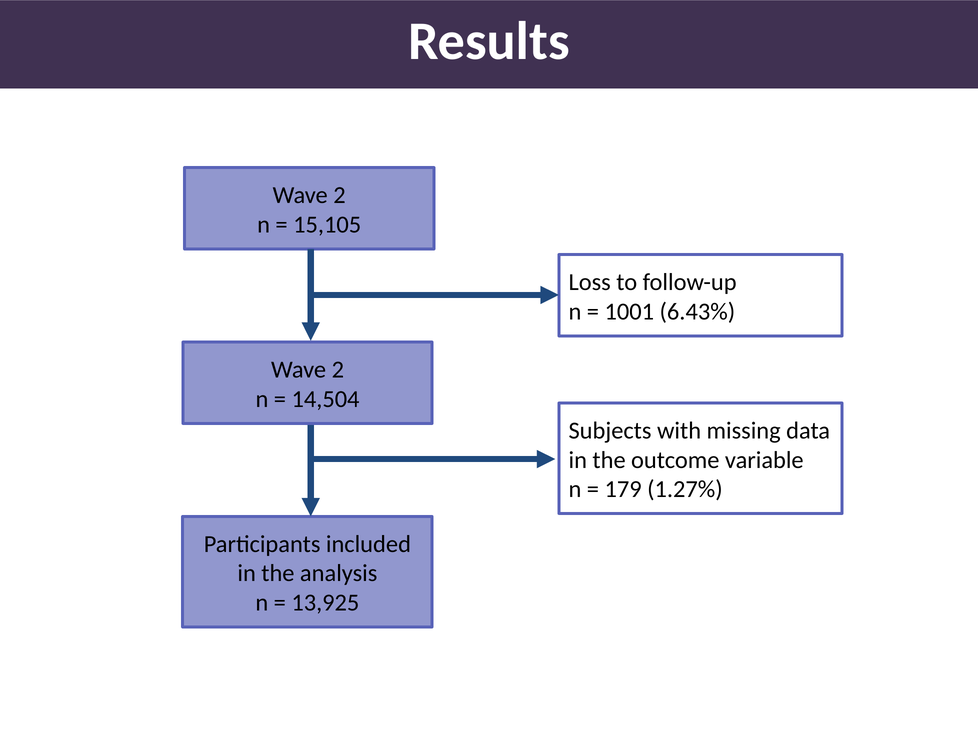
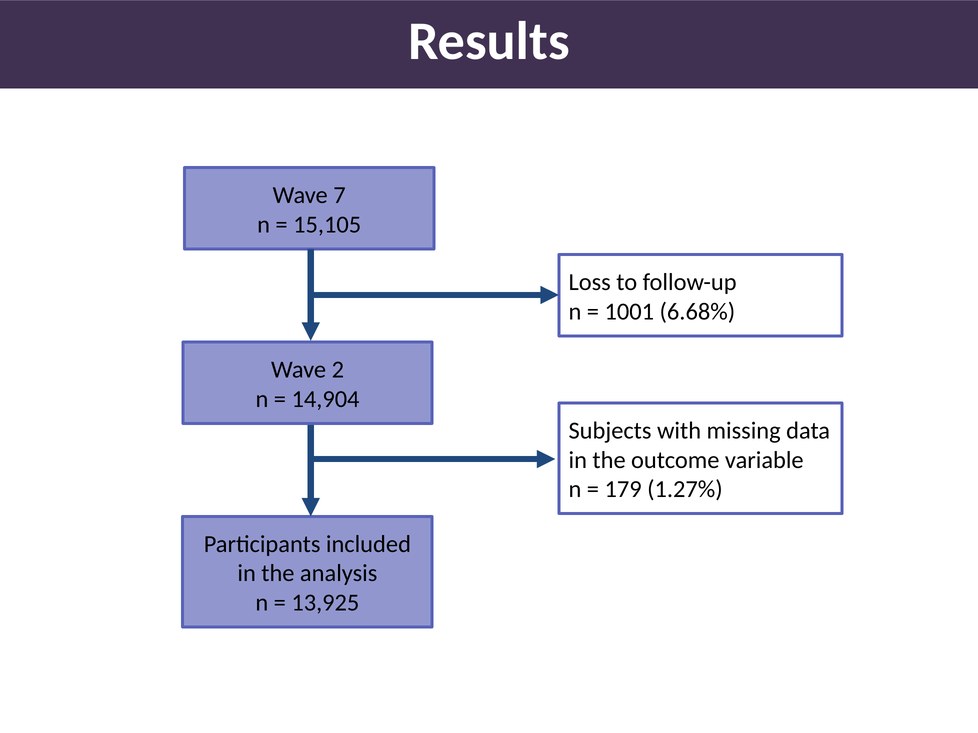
2 at (340, 196): 2 -> 7
6.43%: 6.43% -> 6.68%
14,504: 14,504 -> 14,904
